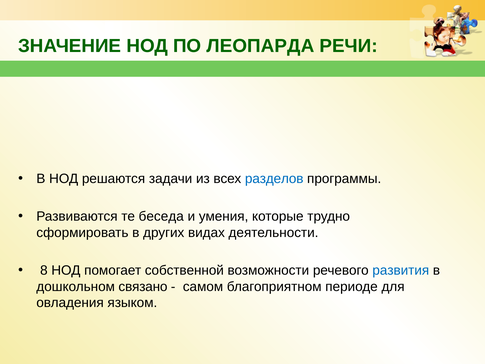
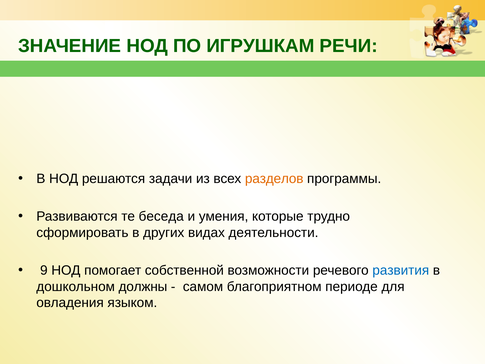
ЛЕОПАРДА: ЛЕОПАРДА -> ИГРУШКАМ
разделов colour: blue -> orange
8: 8 -> 9
связано: связано -> должны
